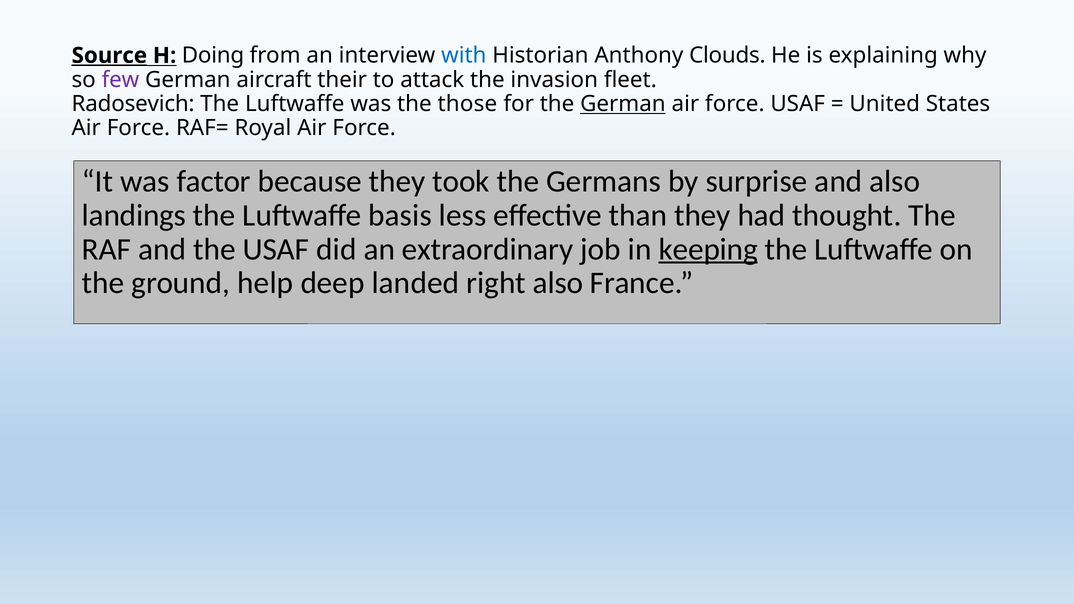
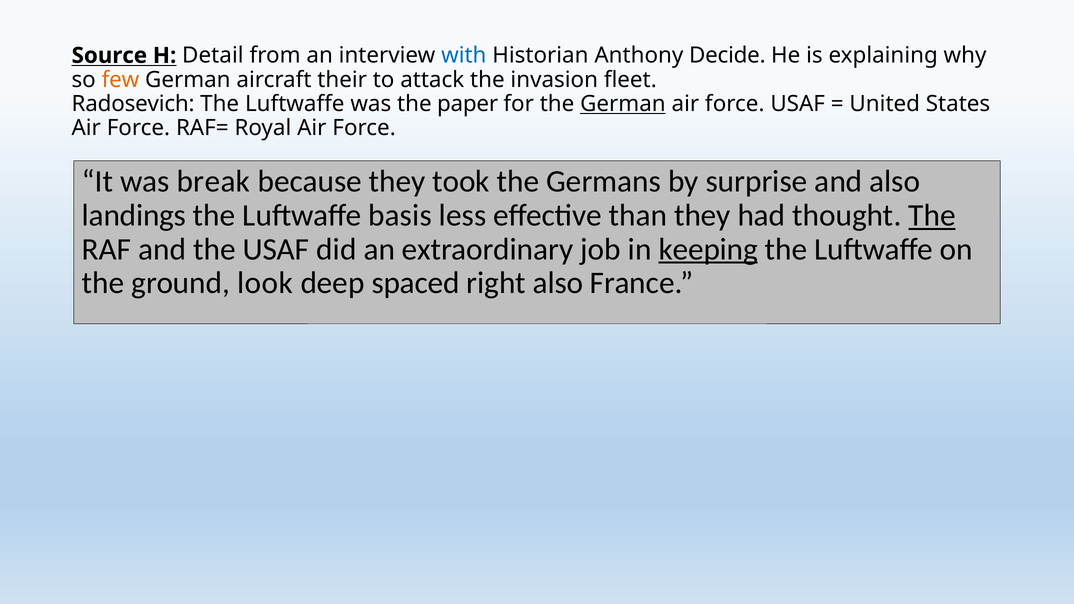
Source underline: present -> none
Doing: Doing -> Detail
Clouds: Clouds -> Decide
few colour: purple -> orange
those: those -> paper
factor: factor -> break
The at (932, 215) underline: none -> present
help: help -> look
landed: landed -> spaced
